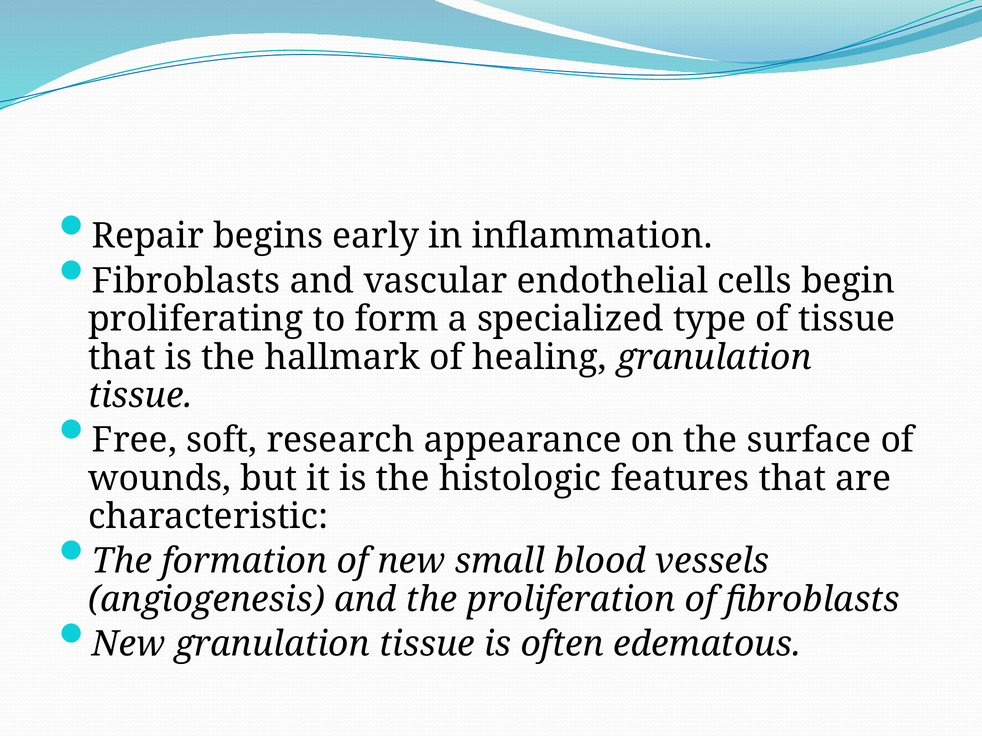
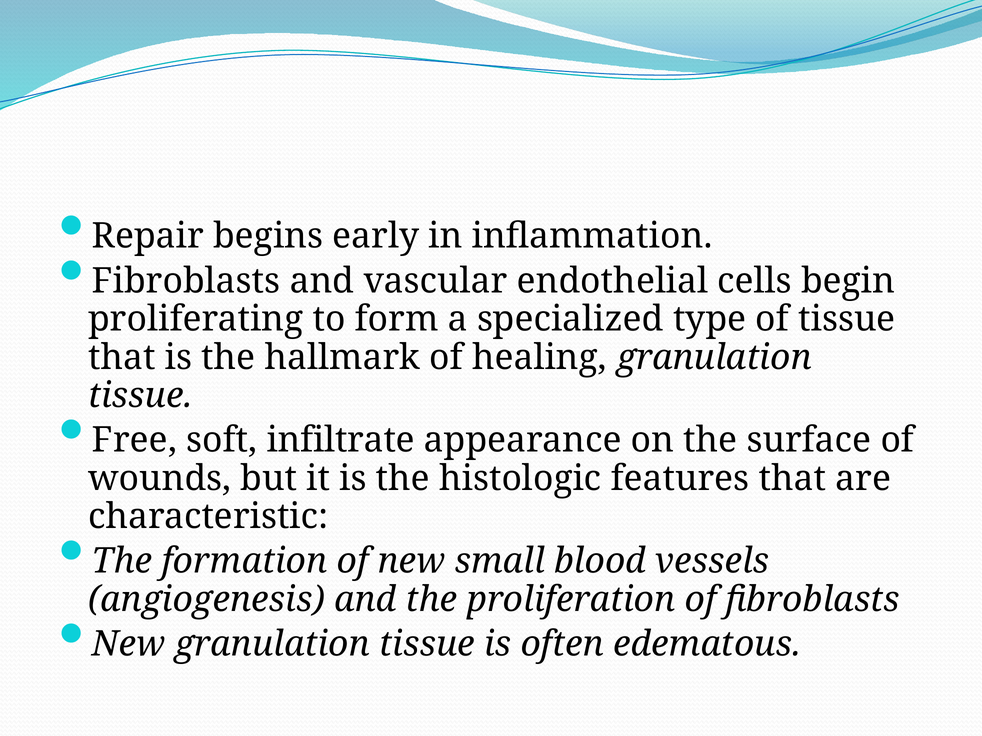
research: research -> infiltrate
